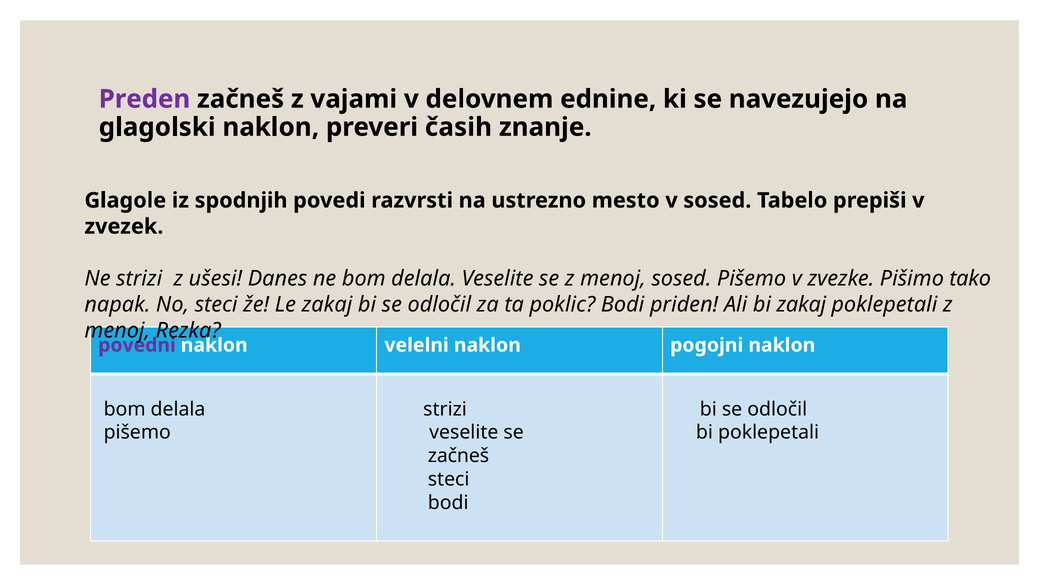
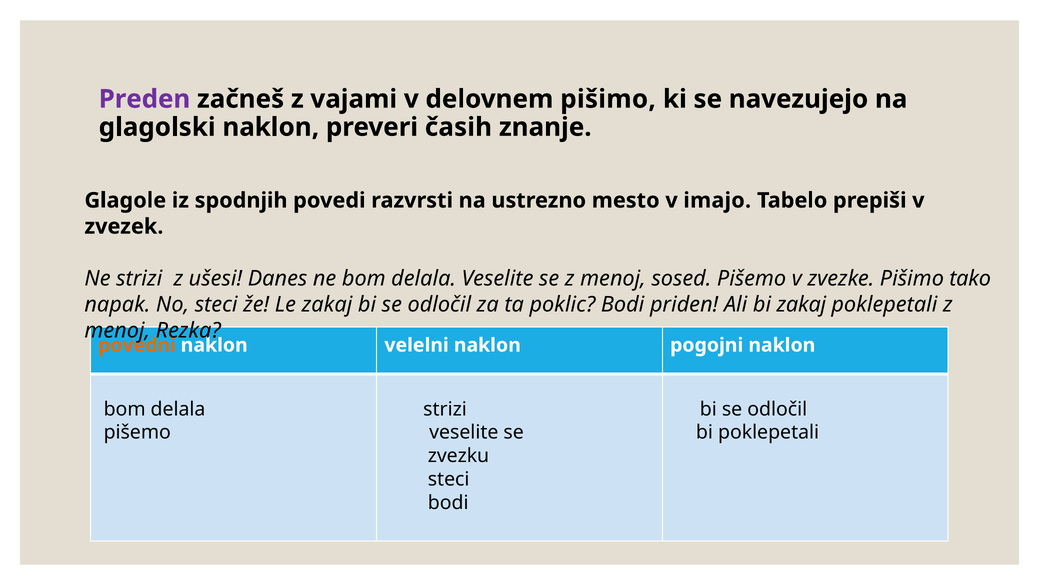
delovnem ednine: ednine -> pišimo
v sosed: sosed -> imajo
povedni colour: purple -> orange
začneš at (458, 456): začneš -> zvezku
